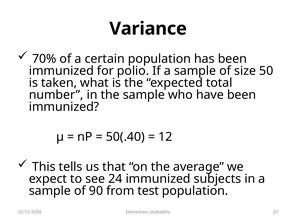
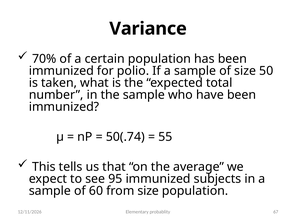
50(.40: 50(.40 -> 50(.74
12: 12 -> 55
24: 24 -> 95
90: 90 -> 60
from test: test -> size
